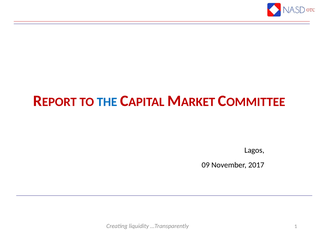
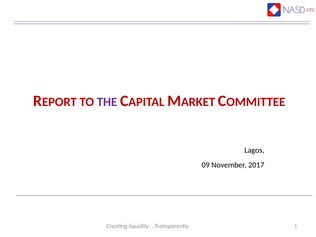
THE colour: blue -> purple
